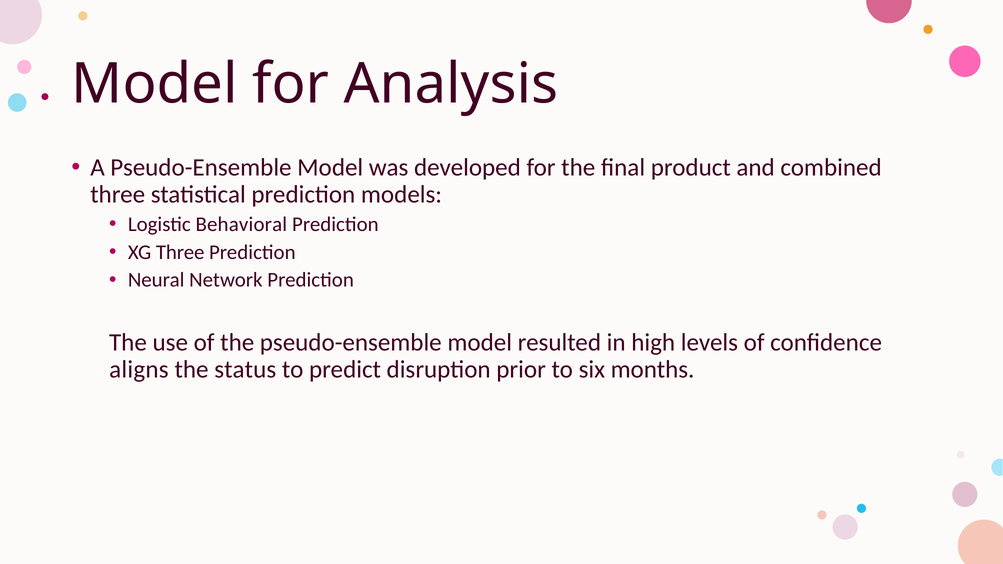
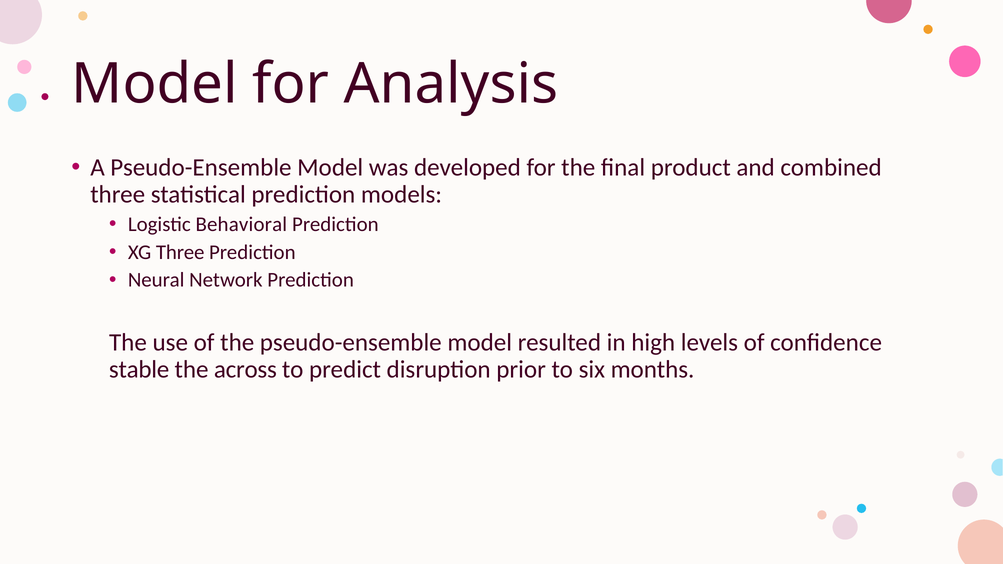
aligns: aligns -> stable
status: status -> across
